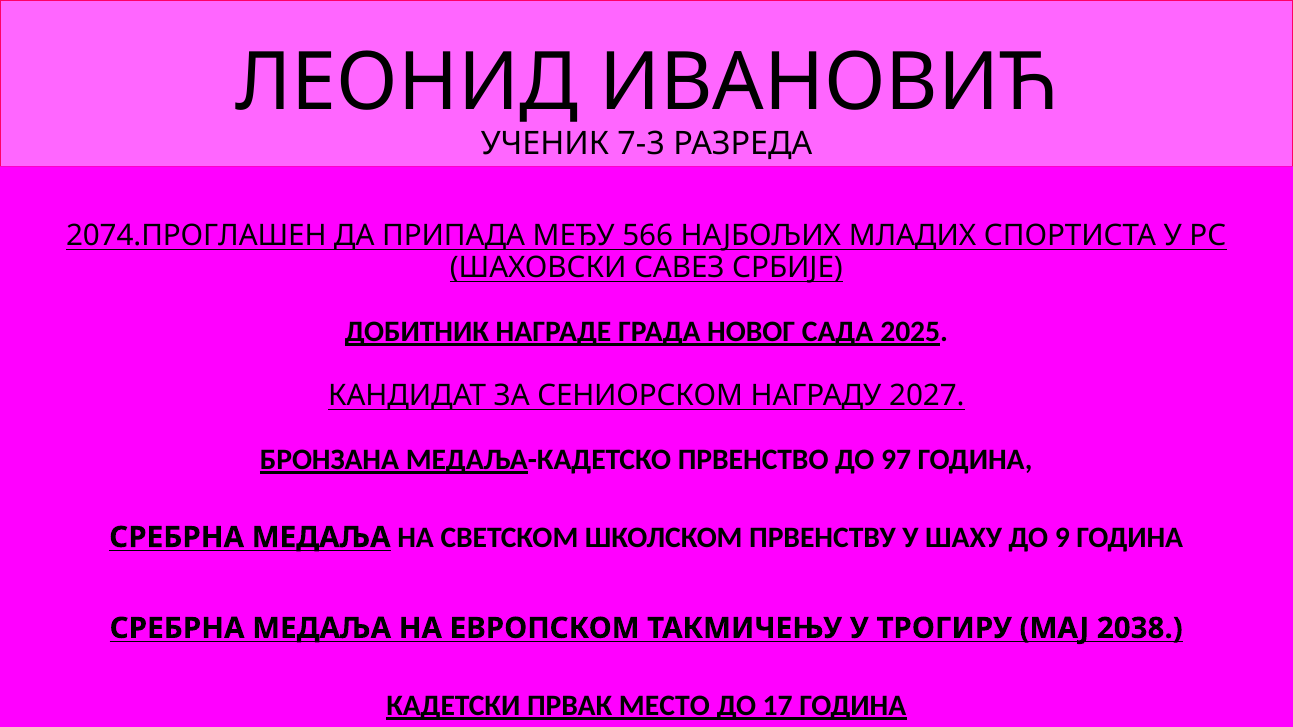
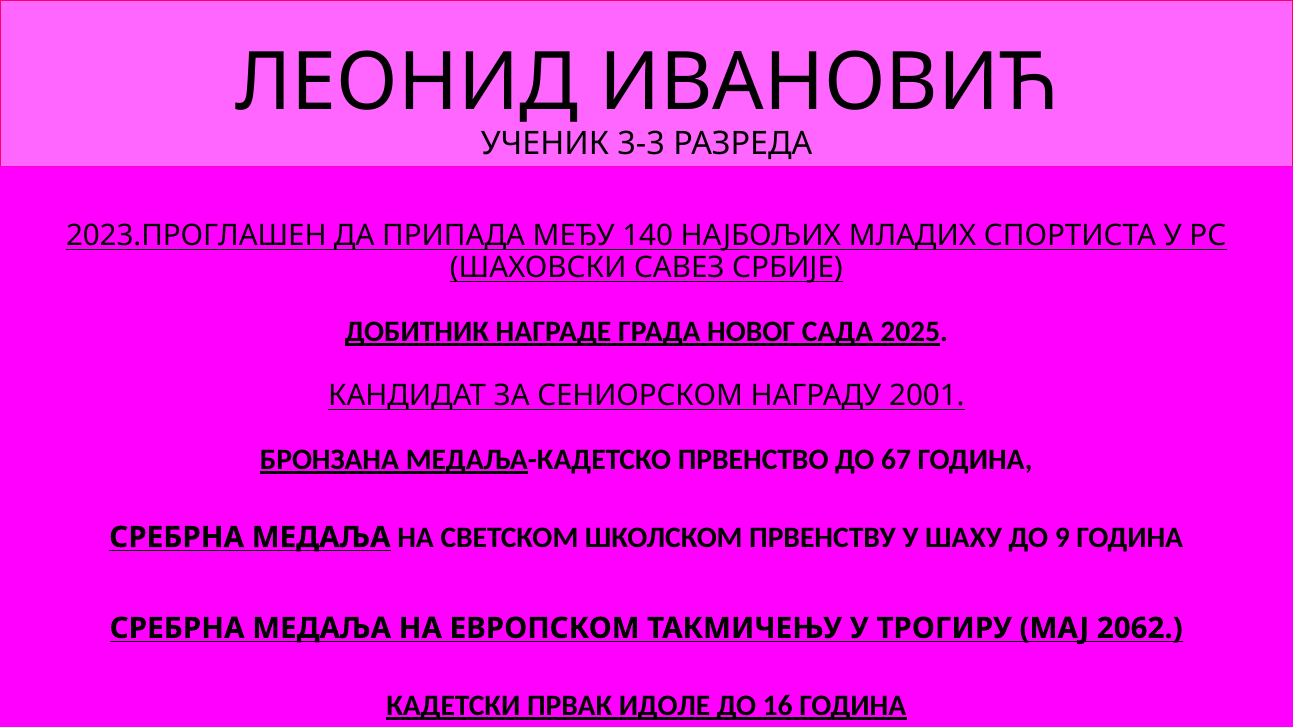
7-3: 7-3 -> 3-3
2074.ПРОГЛАШЕН: 2074.ПРОГЛАШЕН -> 2023.ПРОГЛАШЕН
566: 566 -> 140
2027: 2027 -> 2001
97: 97 -> 67
2038: 2038 -> 2062
МЕСТО: МЕСТО -> ИДОЛЕ
17: 17 -> 16
